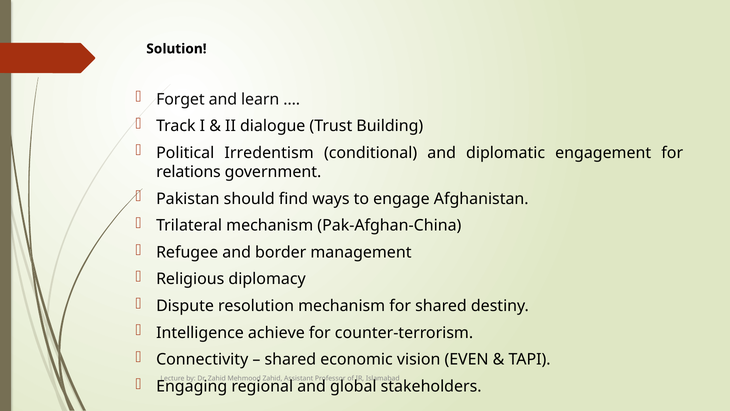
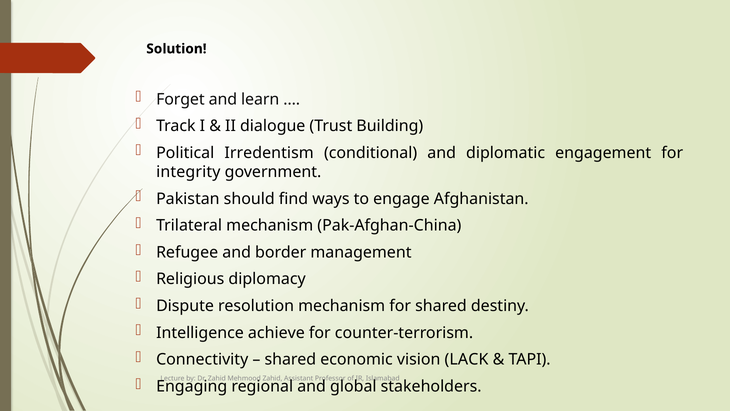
relations: relations -> integrity
EVEN: EVEN -> LACK
